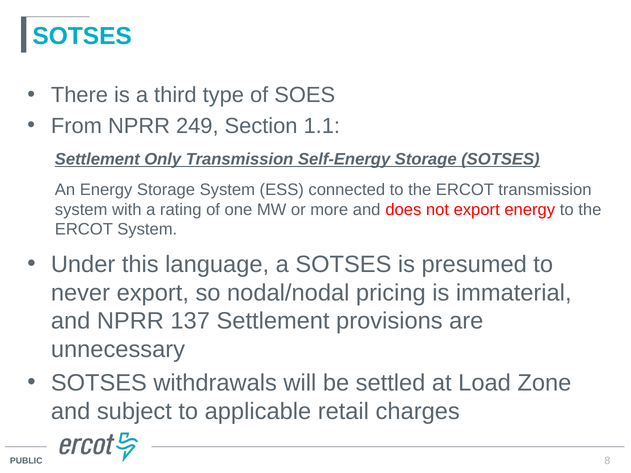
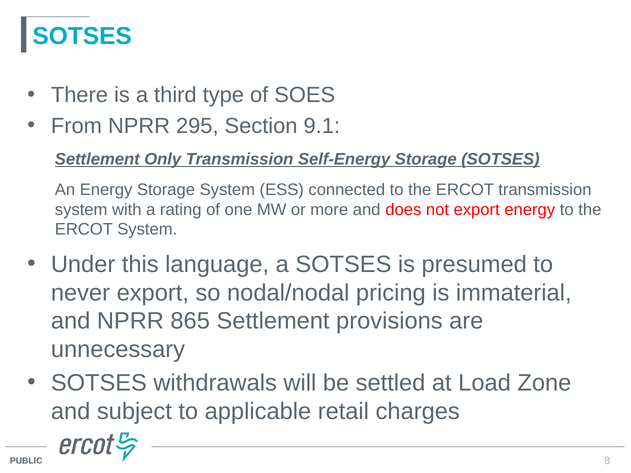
249: 249 -> 295
1.1: 1.1 -> 9.1
137: 137 -> 865
